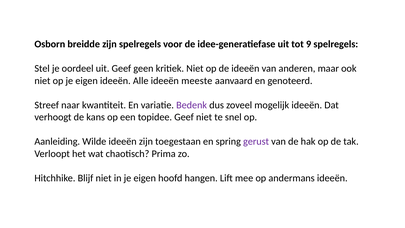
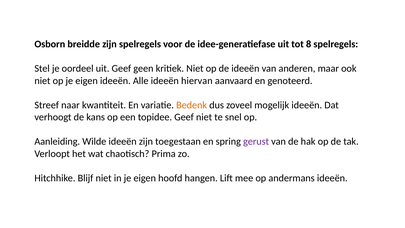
9: 9 -> 8
meeste: meeste -> hiervan
Bedenk colour: purple -> orange
